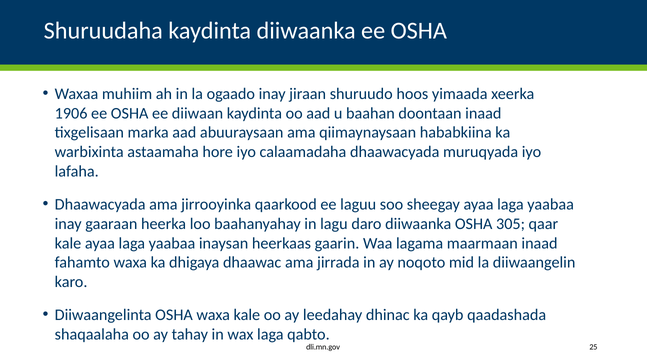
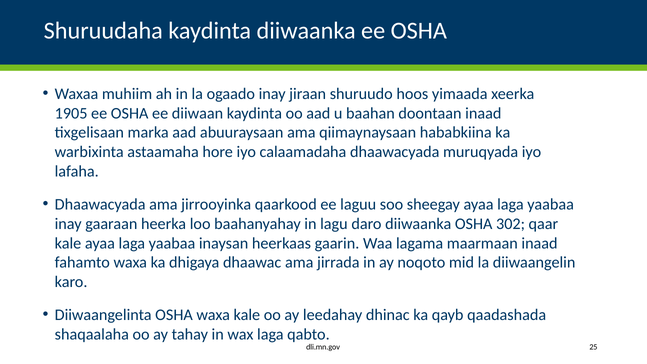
1906: 1906 -> 1905
305: 305 -> 302
